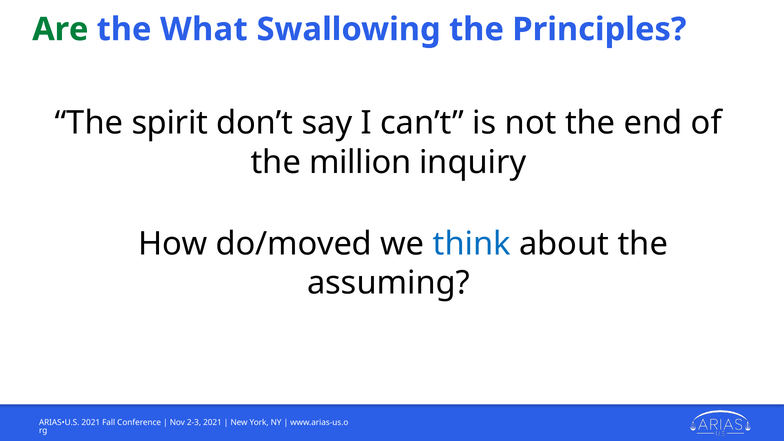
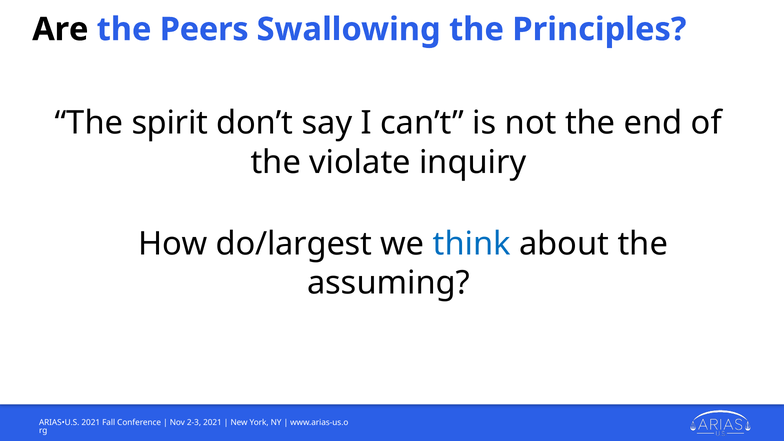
Are colour: green -> black
What: What -> Peers
million: million -> violate
do/moved: do/moved -> do/largest
